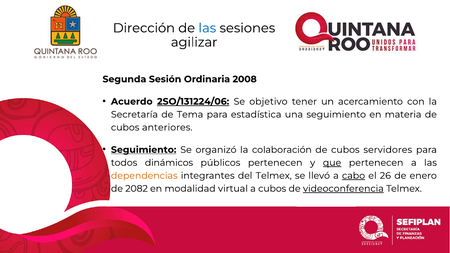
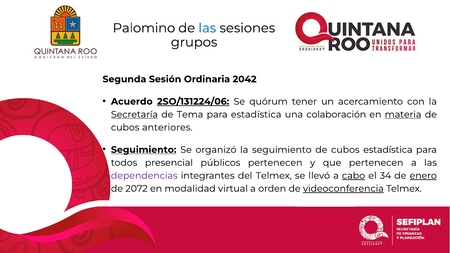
Dirección: Dirección -> Palomino
agilizar: agilizar -> grupos
2008: 2008 -> 2042
objetivo: objetivo -> quórum
Secretaría underline: none -> present
una seguimiento: seguimiento -> colaboración
materia underline: none -> present
la colaboración: colaboración -> seguimiento
cubos servidores: servidores -> estadística
dinámicos: dinámicos -> presencial
que underline: present -> none
dependencias colour: orange -> purple
26: 26 -> 34
enero underline: none -> present
2082: 2082 -> 2072
a cubos: cubos -> orden
